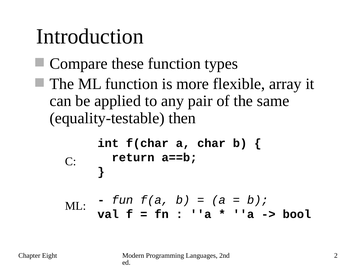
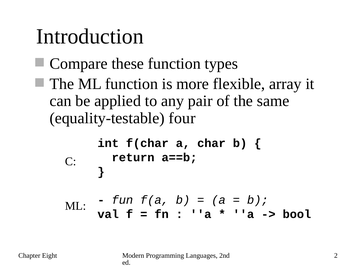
then: then -> four
